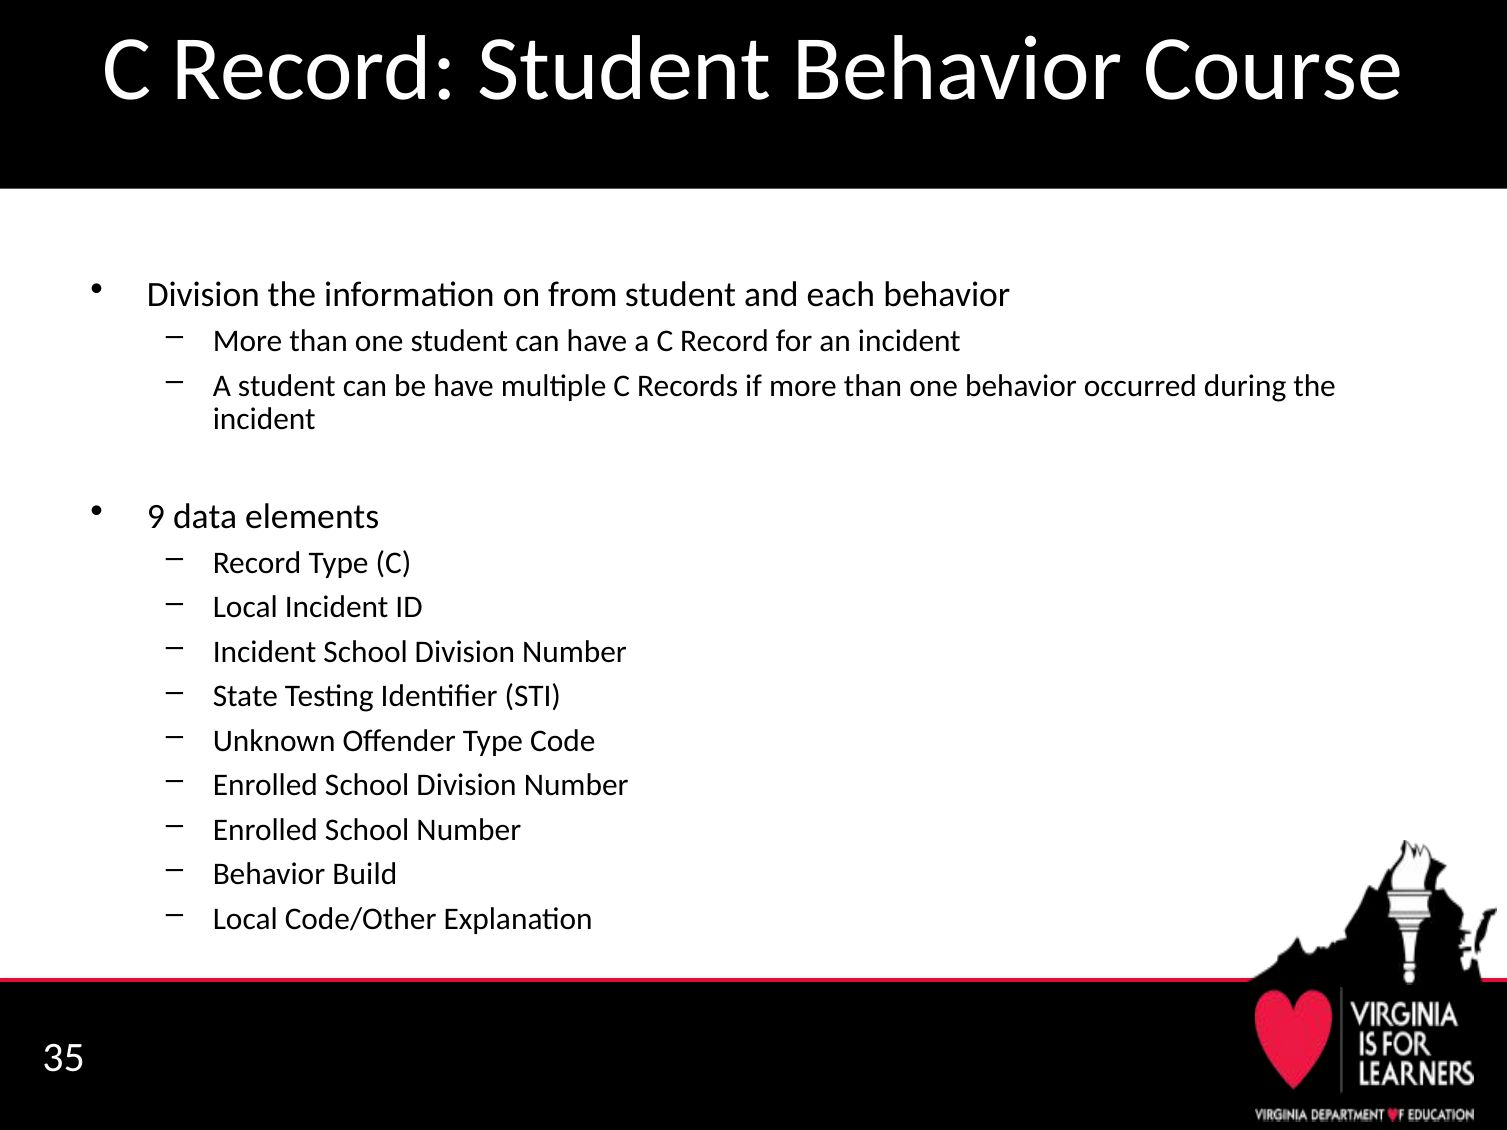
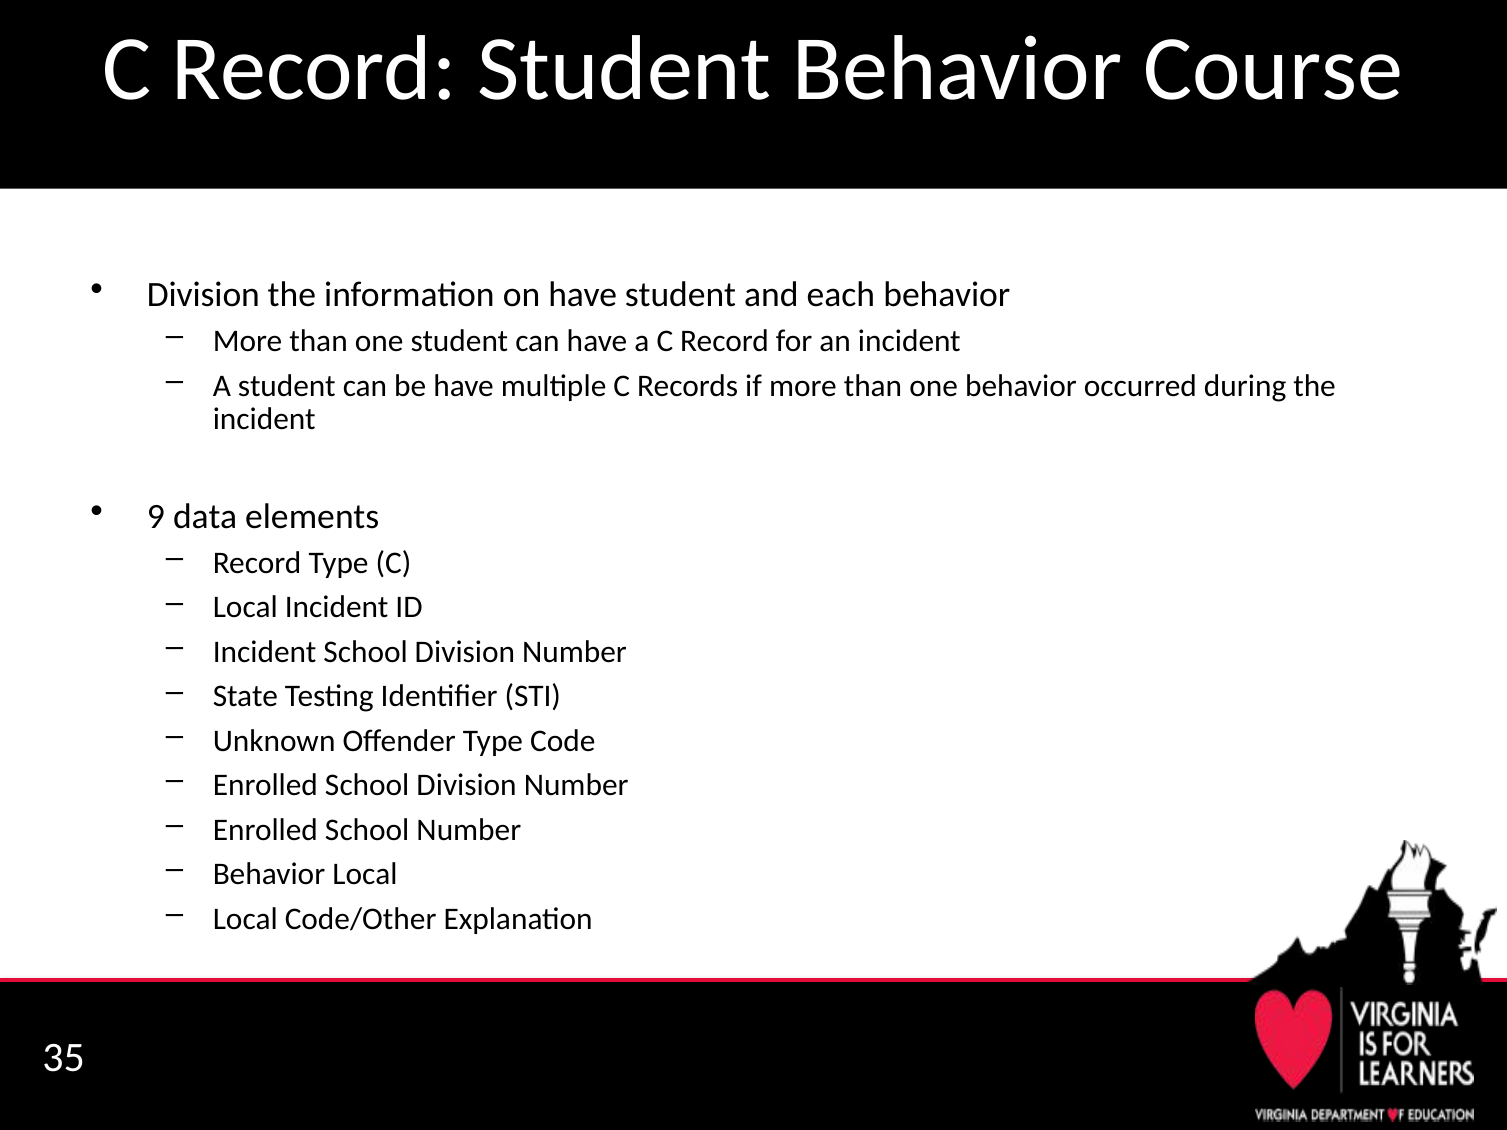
on from: from -> have
Behavior Build: Build -> Local
